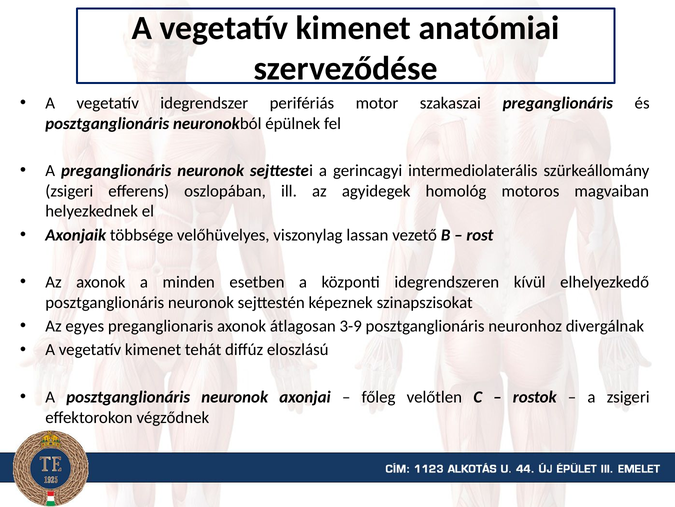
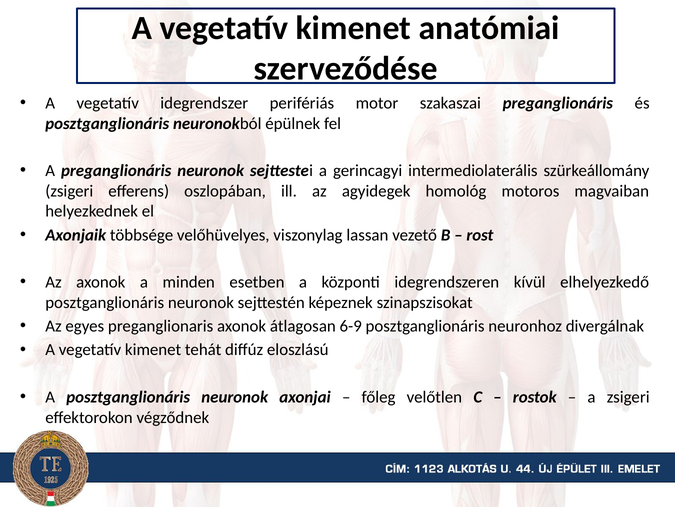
3-9: 3-9 -> 6-9
